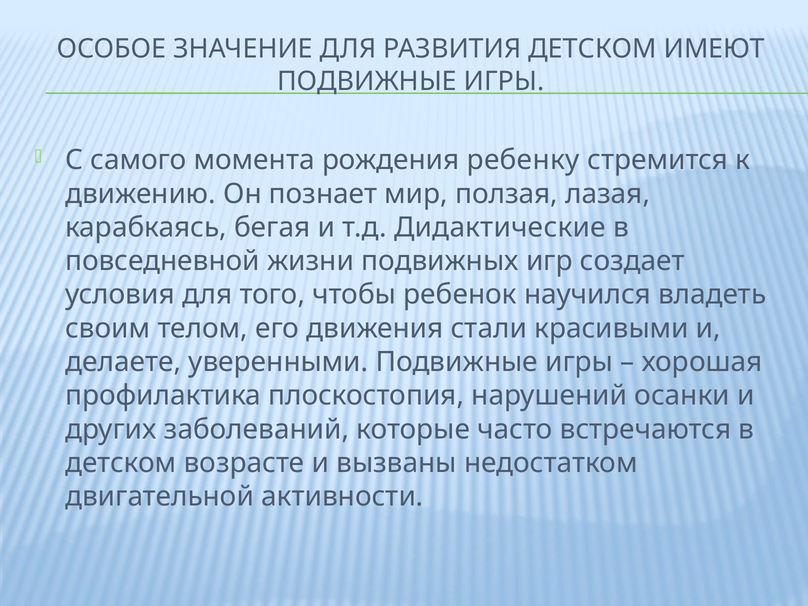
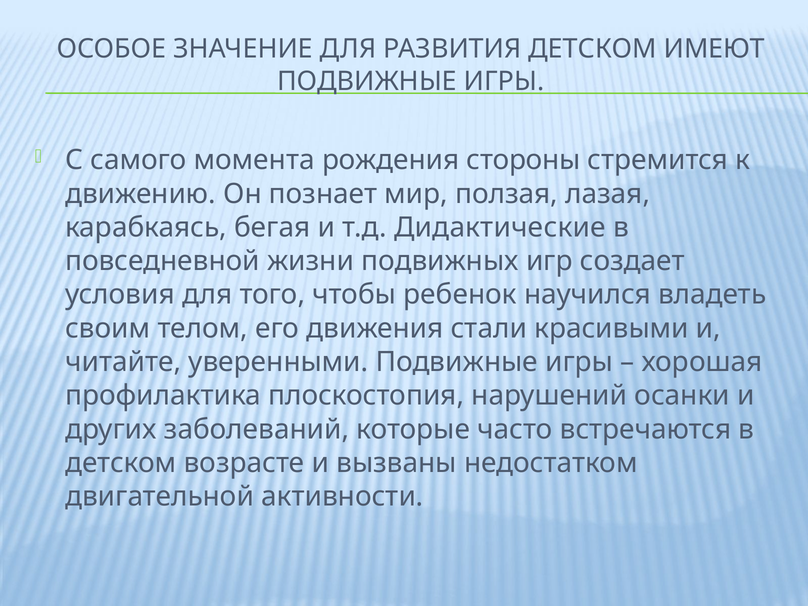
ребенку: ребенку -> стороны
делаете: делаете -> читайте
